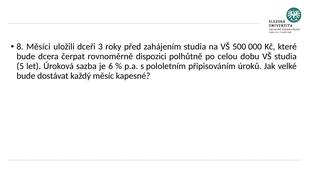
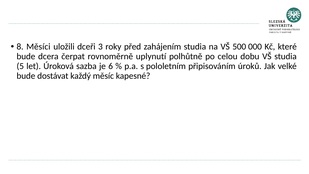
dispozici: dispozici -> uplynutí
